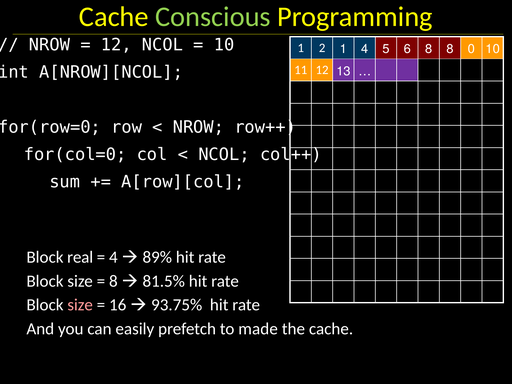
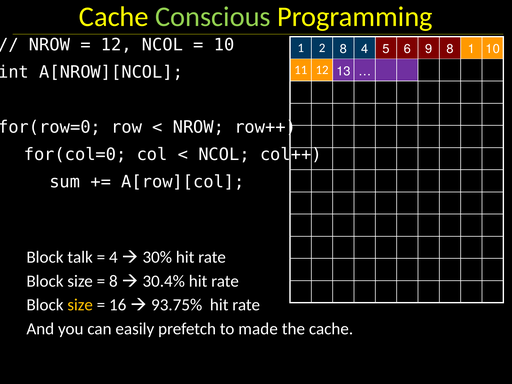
2 1: 1 -> 8
6 8: 8 -> 9
8 0: 0 -> 1
real: real -> talk
89%: 89% -> 30%
81.5%: 81.5% -> 30.4%
size at (80, 305) colour: pink -> yellow
